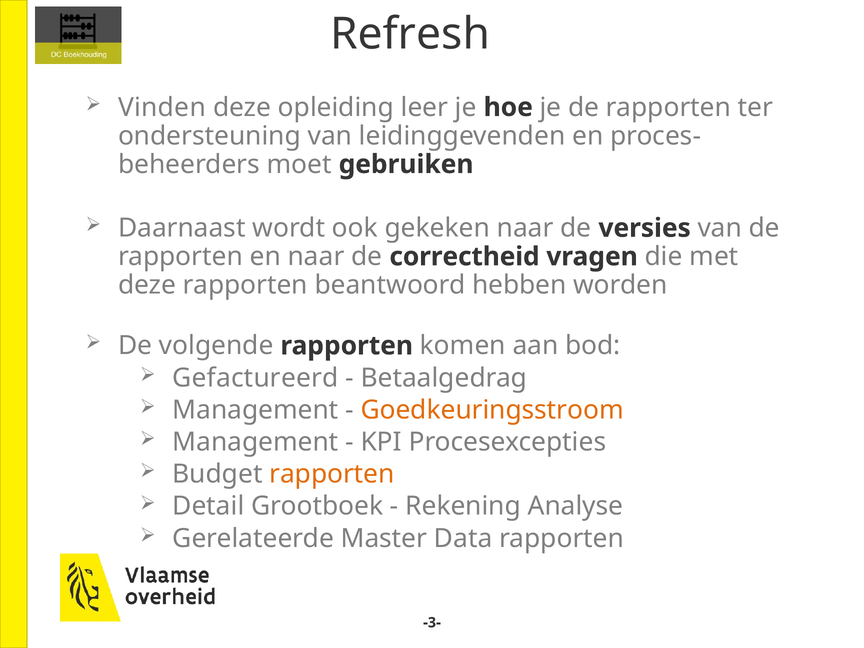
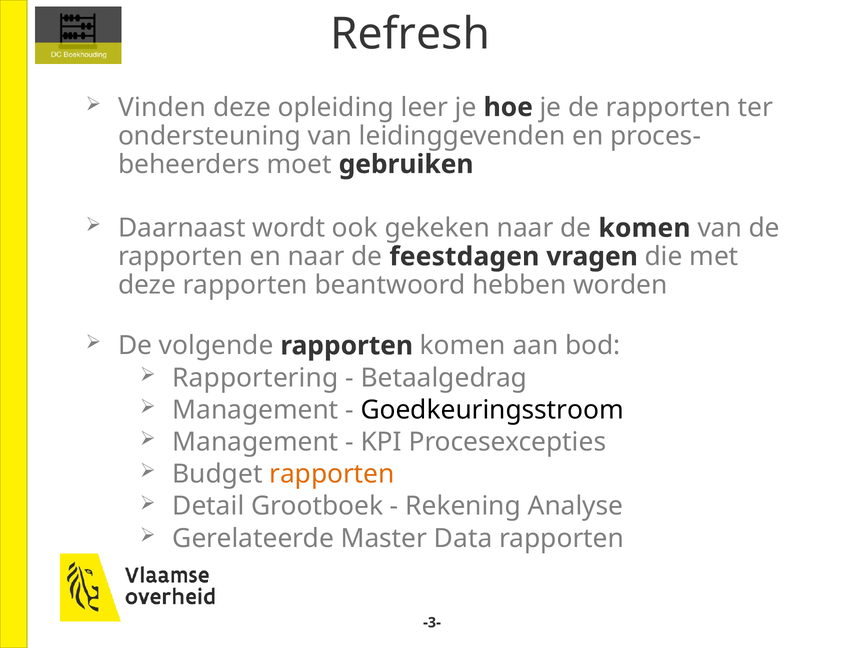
de versies: versies -> komen
correctheid: correctheid -> feestdagen
Gefactureerd: Gefactureerd -> Rapportering
Goedkeuringsstroom colour: orange -> black
